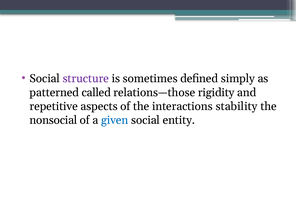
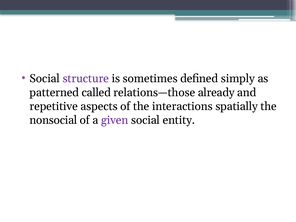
rigidity: rigidity -> already
stability: stability -> spatially
given colour: blue -> purple
